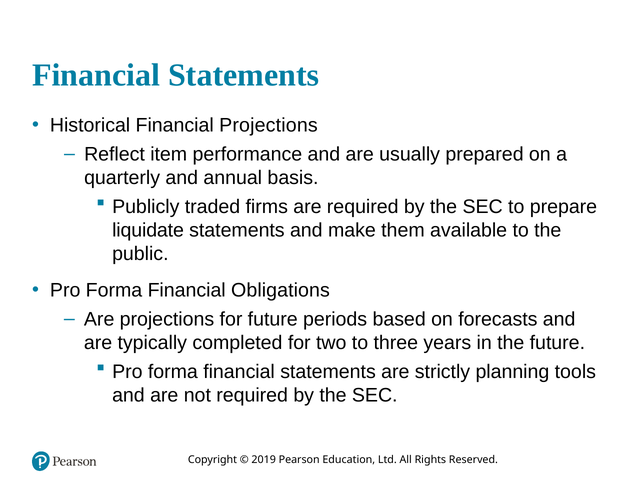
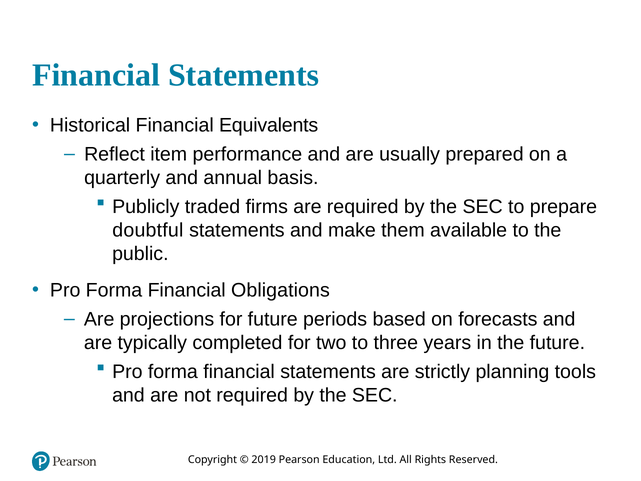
Financial Projections: Projections -> Equivalents
liquidate: liquidate -> doubtful
